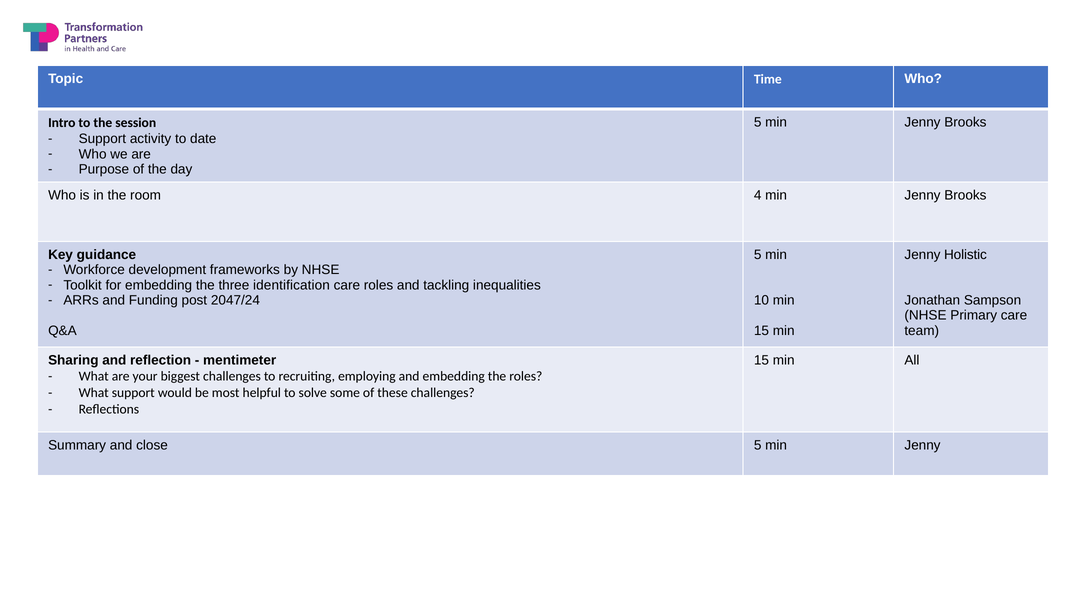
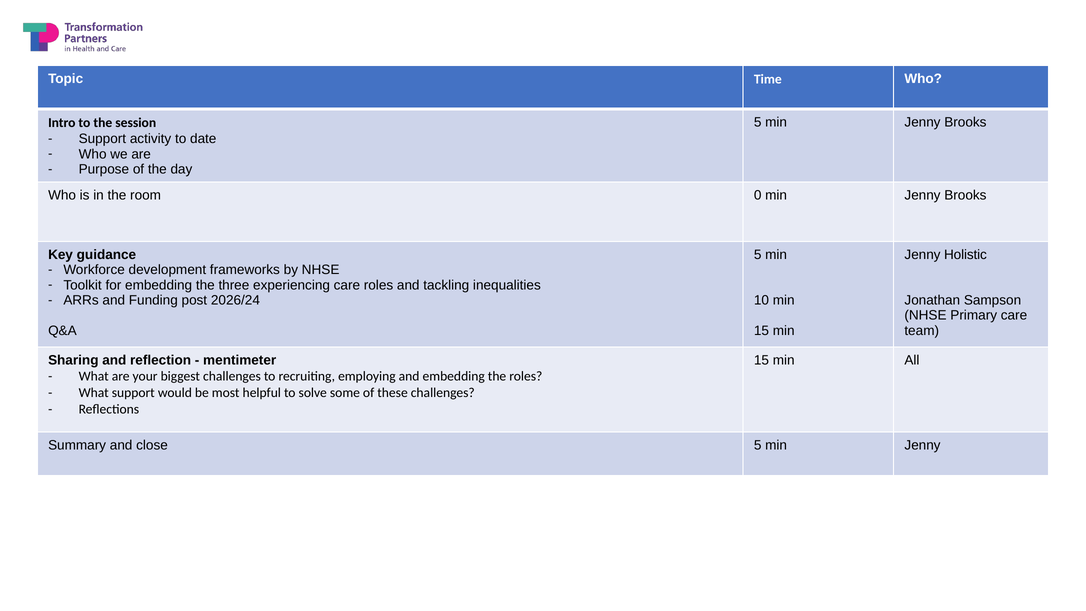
4: 4 -> 0
identification: identification -> experiencing
2047/24: 2047/24 -> 2026/24
